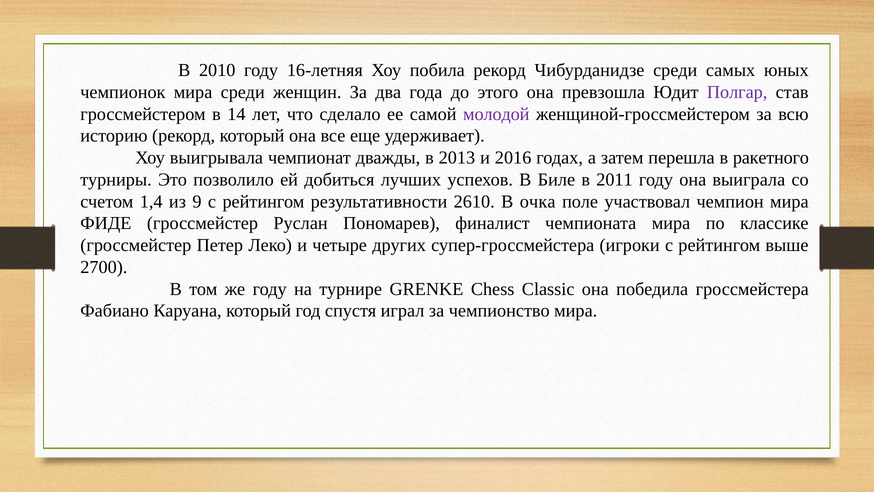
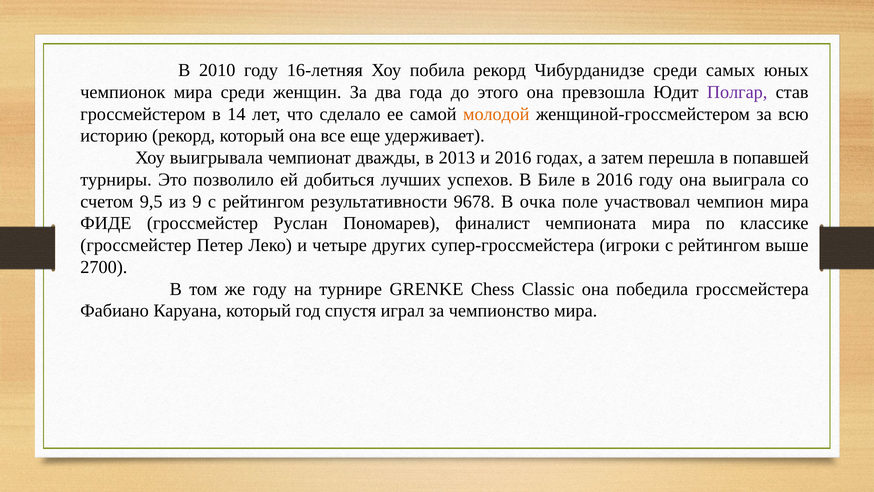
молодой colour: purple -> orange
ракетного: ракетного -> попавшей
в 2011: 2011 -> 2016
1,4: 1,4 -> 9,5
2610: 2610 -> 9678
